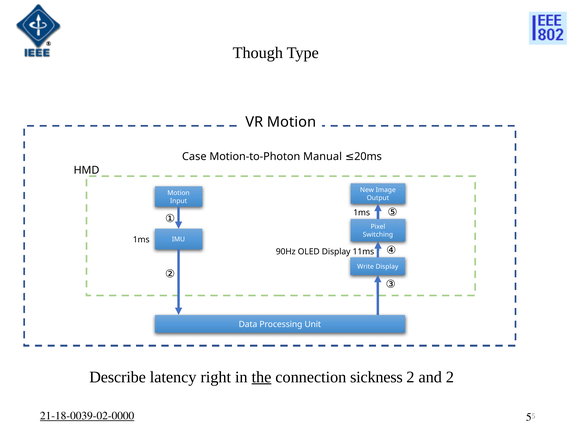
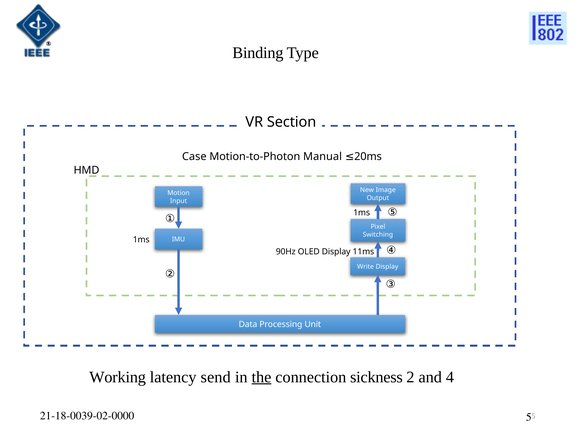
Though: Though -> Binding
VR Motion: Motion -> Section
Describe: Describe -> Working
right: right -> send
and 2: 2 -> 4
21-18-0039-02-0000 underline: present -> none
